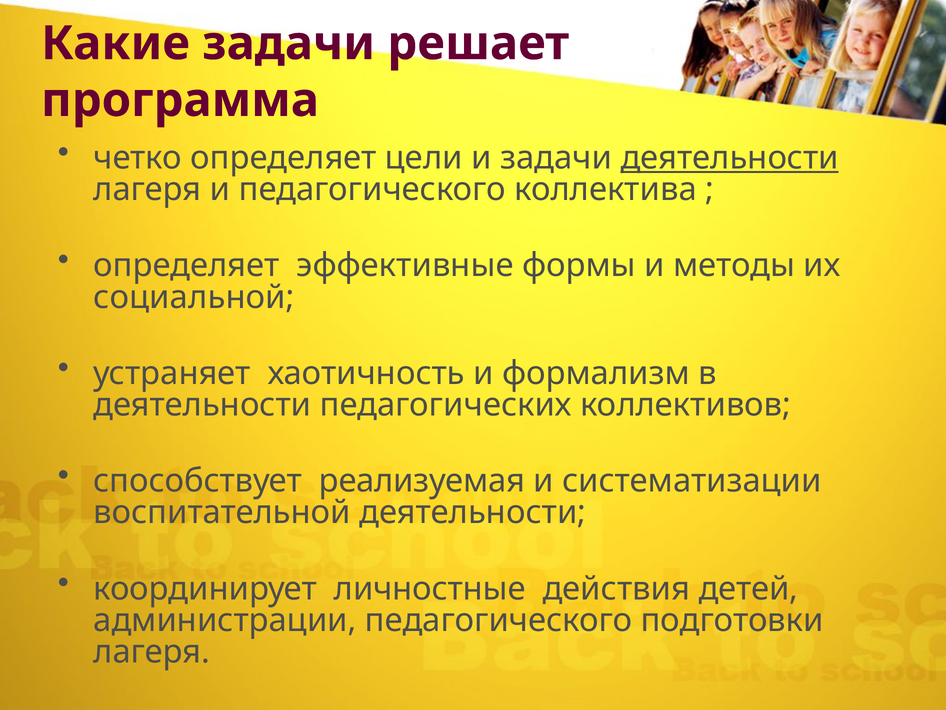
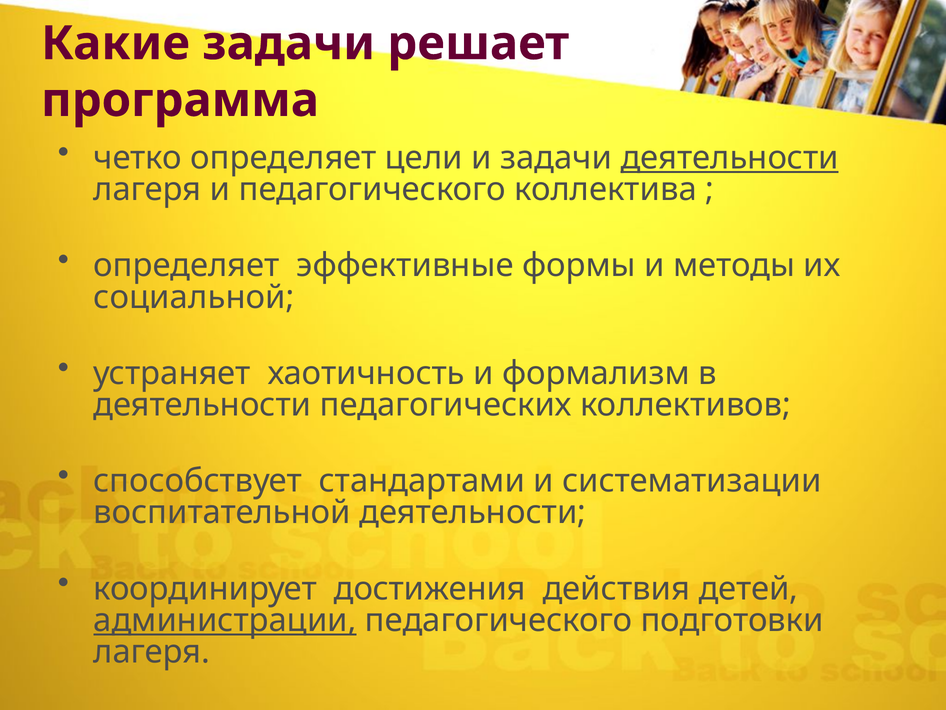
реализуемая: реализуемая -> стандартами
личностные: личностные -> достижения
администрации underline: none -> present
